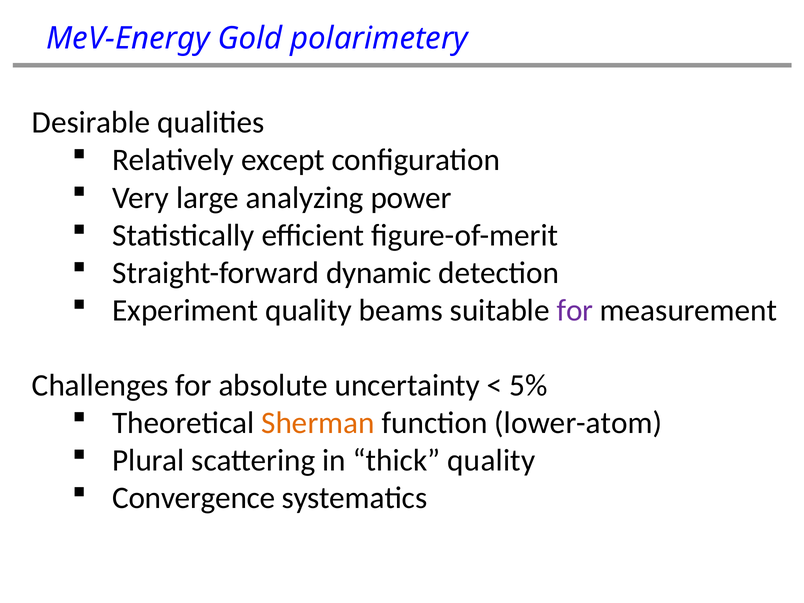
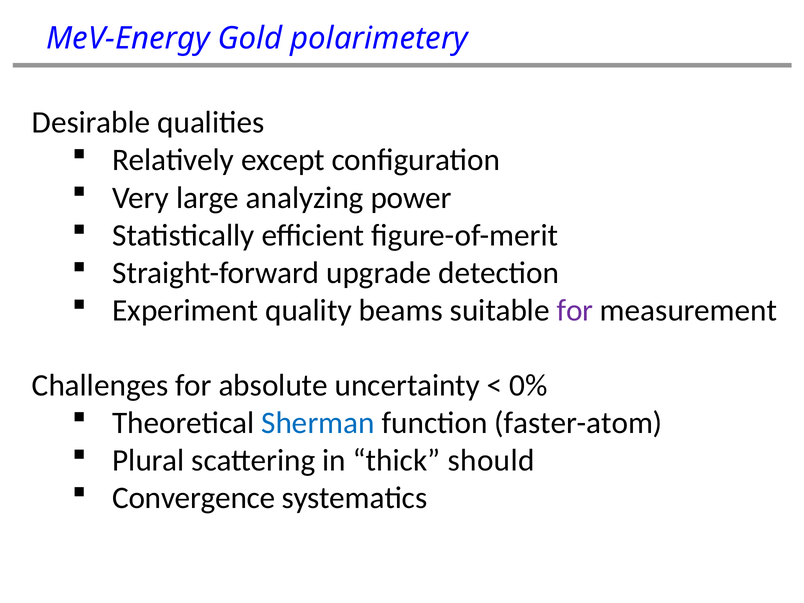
dynamic: dynamic -> upgrade
5%: 5% -> 0%
Sherman colour: orange -> blue
lower-atom: lower-atom -> faster-atom
thick quality: quality -> should
